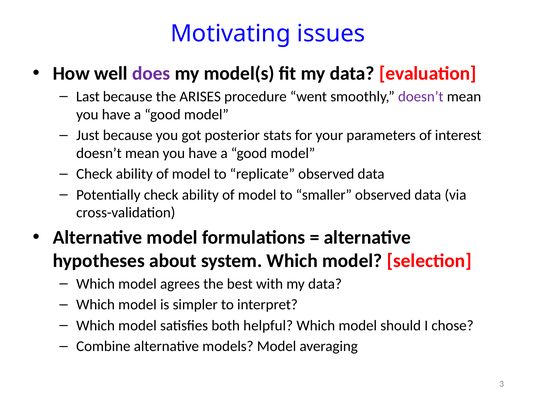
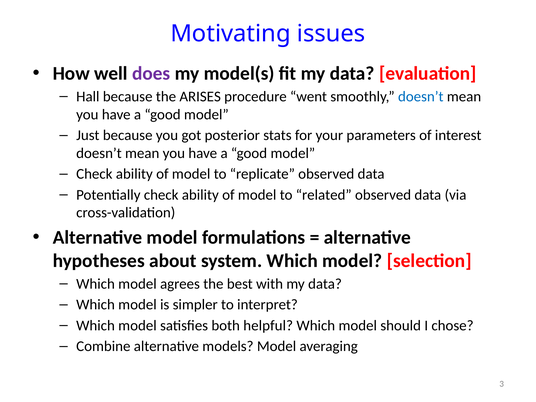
Last: Last -> Hall
doesn’t at (421, 97) colour: purple -> blue
smaller: smaller -> related
